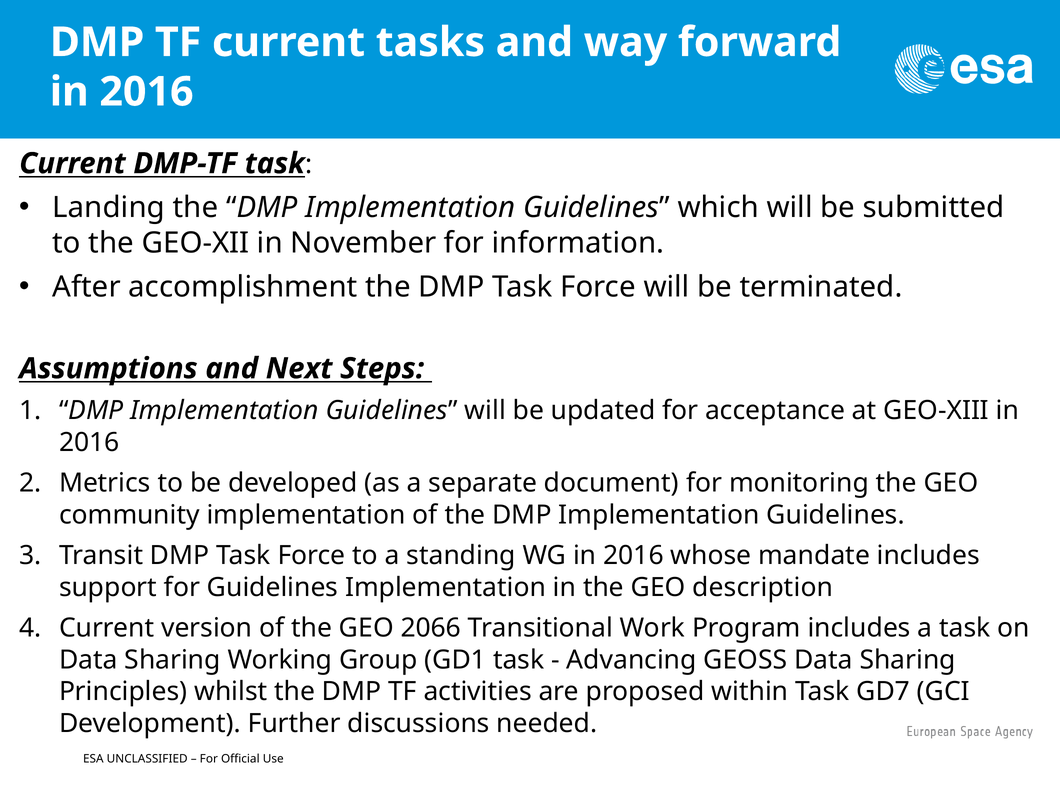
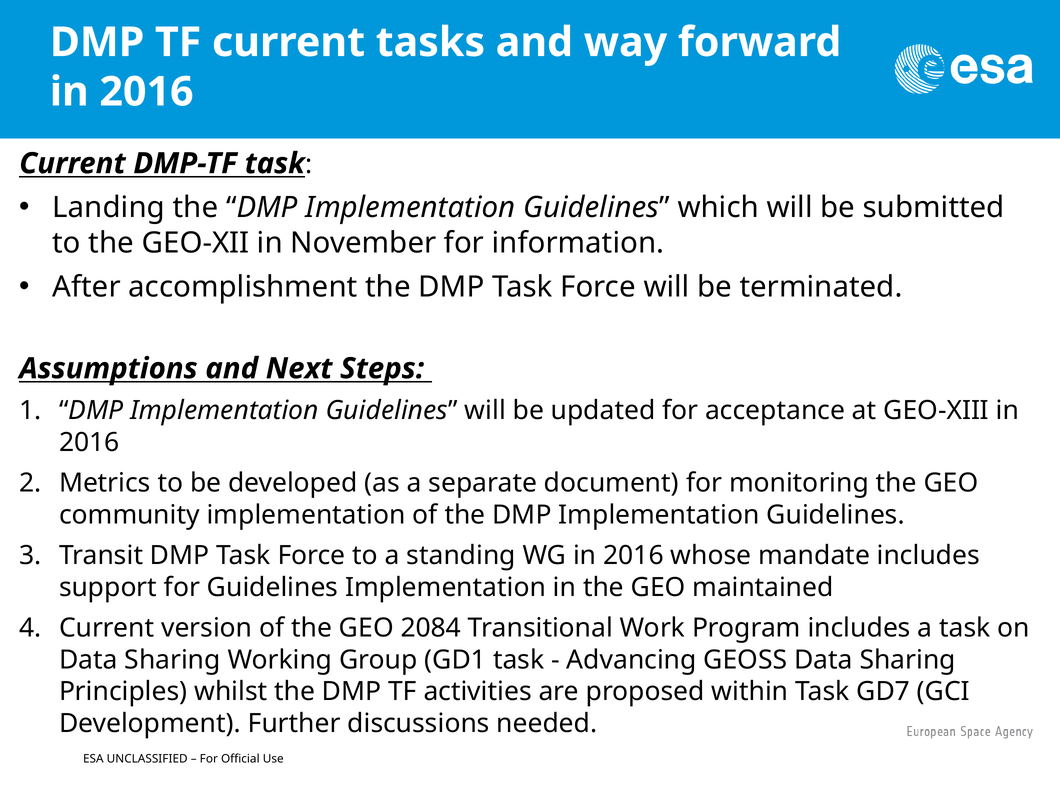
description: description -> maintained
2066: 2066 -> 2084
